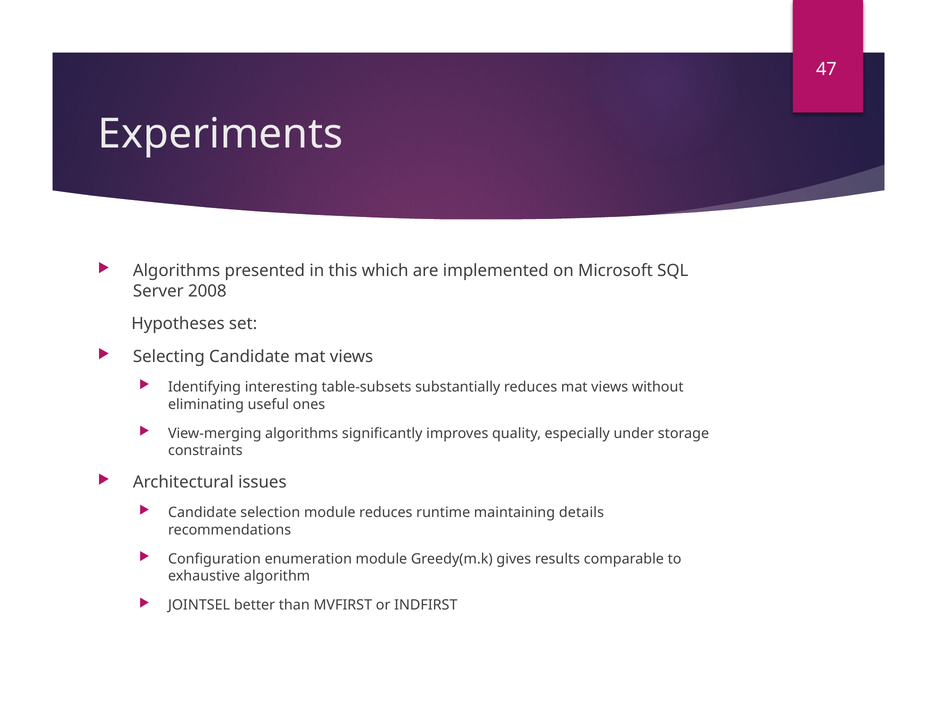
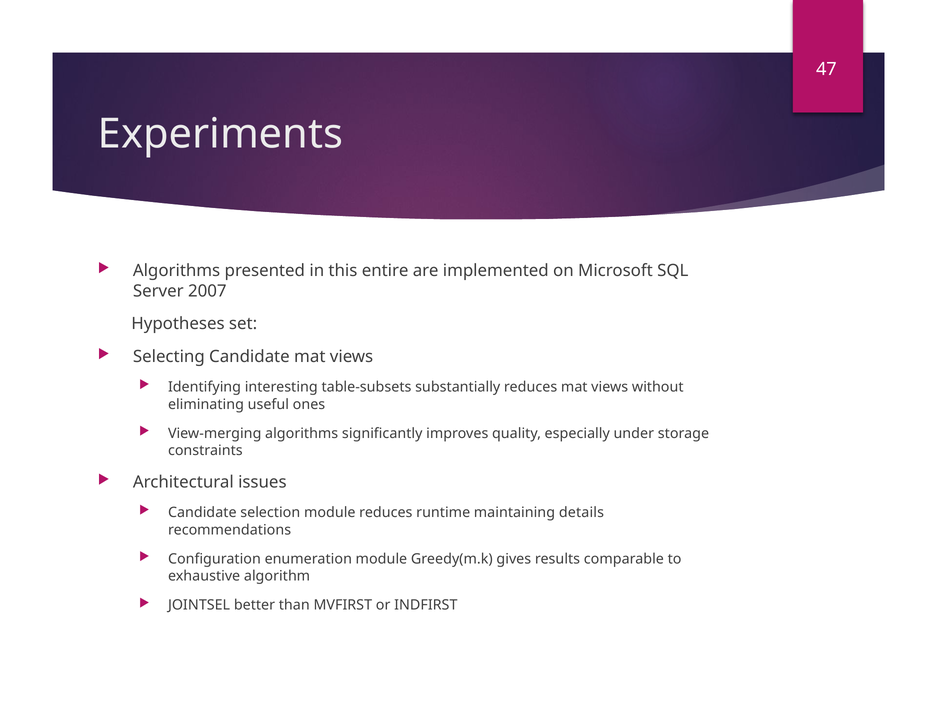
which: which -> entire
2008: 2008 -> 2007
